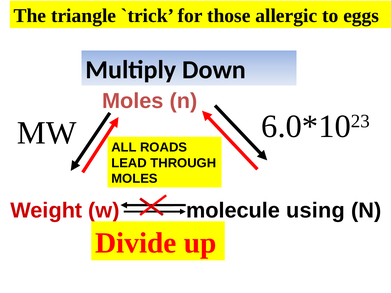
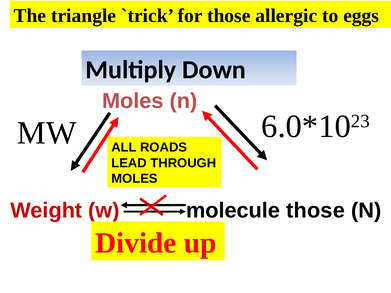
molecule using: using -> those
